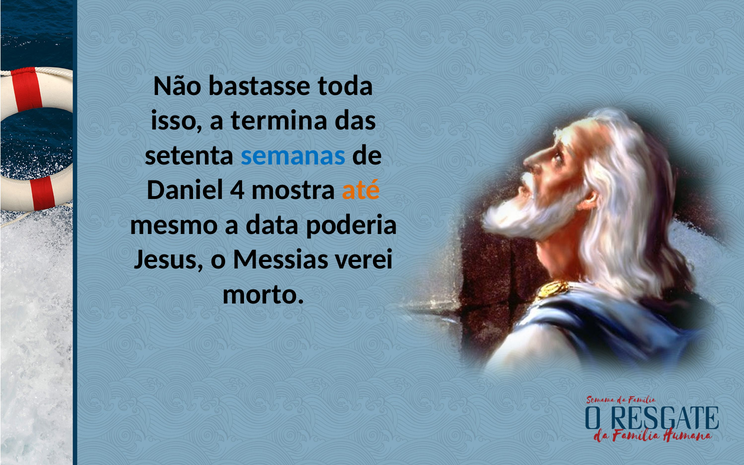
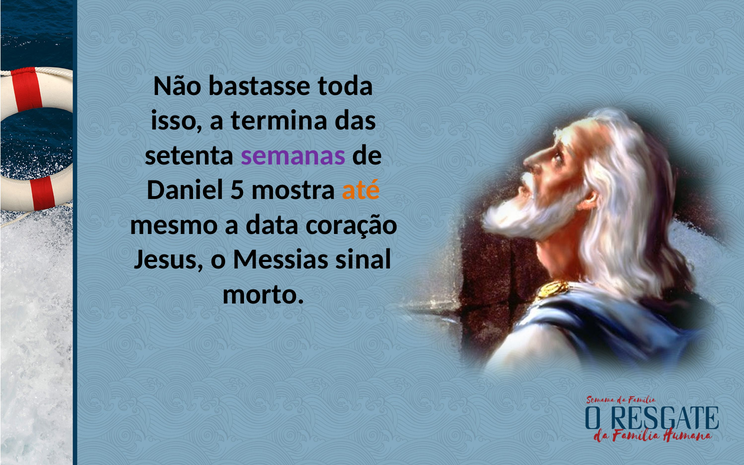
semanas colour: blue -> purple
4: 4 -> 5
poderia: poderia -> coração
verei: verei -> sinal
